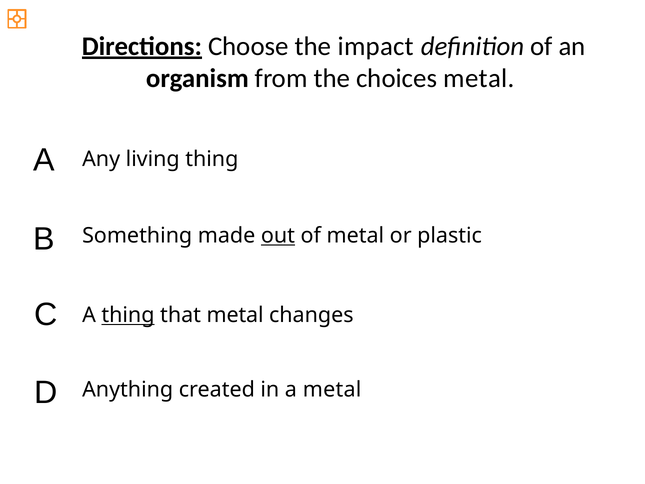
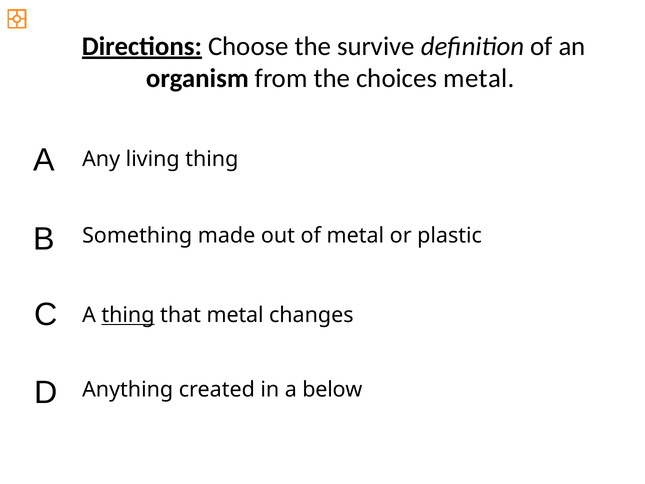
impact: impact -> survive
out underline: present -> none
a metal: metal -> below
